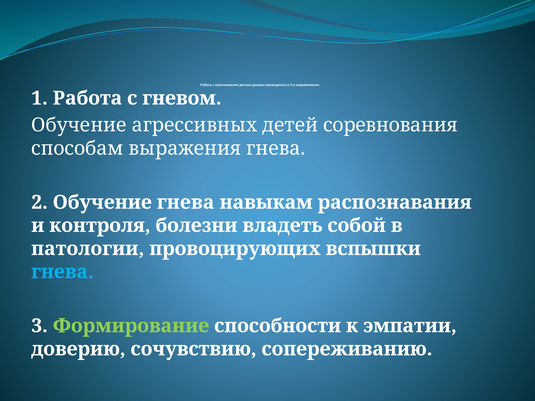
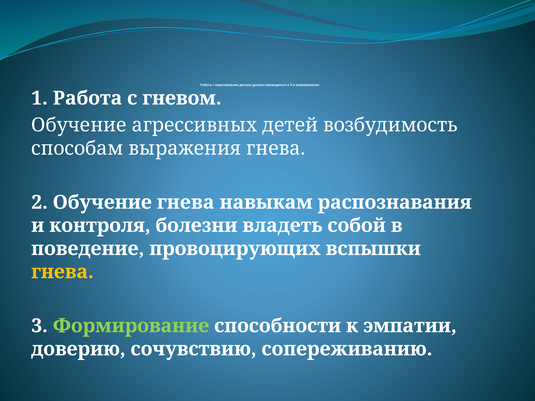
соревнования: соревнования -> возбудимость
патологии: патологии -> поведение
гнева at (62, 272) colour: light blue -> yellow
